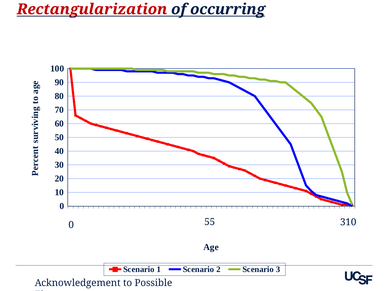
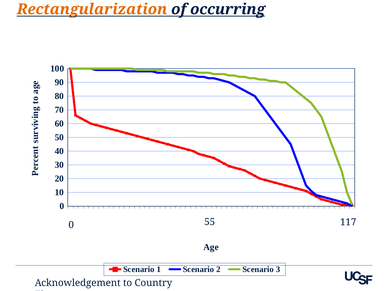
Rectangularization colour: red -> orange
310: 310 -> 117
Possible: Possible -> Country
